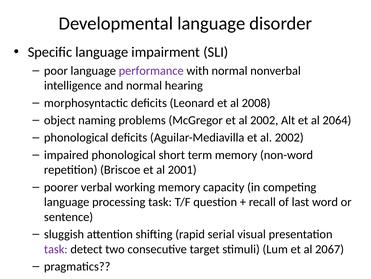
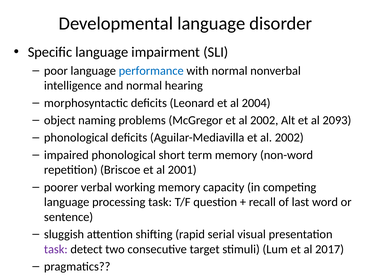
performance colour: purple -> blue
2008: 2008 -> 2004
2064: 2064 -> 2093
2067: 2067 -> 2017
